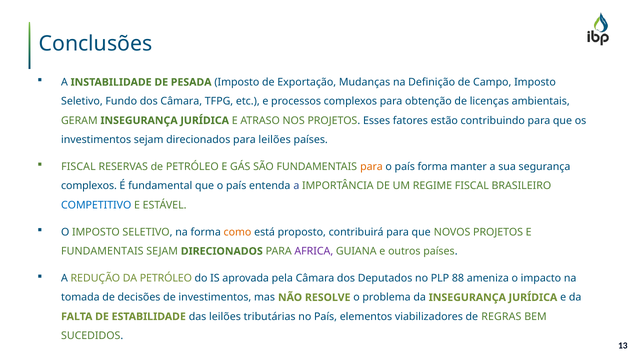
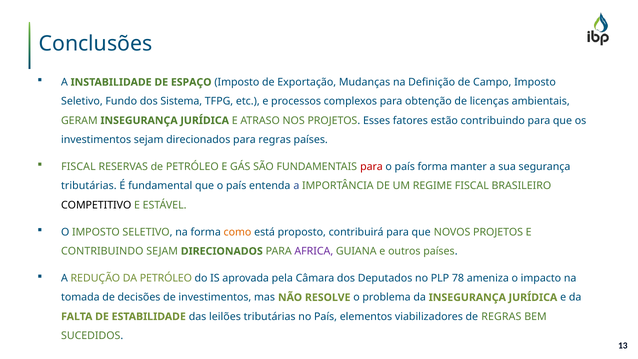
PESADA: PESADA -> ESPAÇO
dos Câmara: Câmara -> Sistema
para leilões: leilões -> regras
para at (372, 167) colour: orange -> red
complexos at (89, 186): complexos -> tributárias
COMPETITIVO colour: blue -> black
FUNDAMENTAIS at (102, 251): FUNDAMENTAIS -> CONTRIBUINDO
88: 88 -> 78
